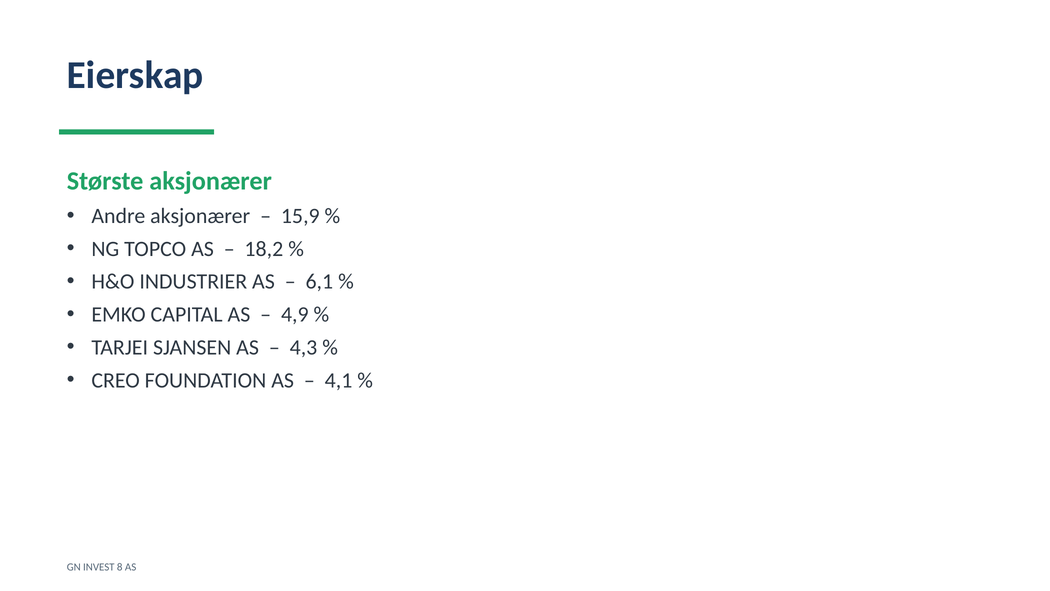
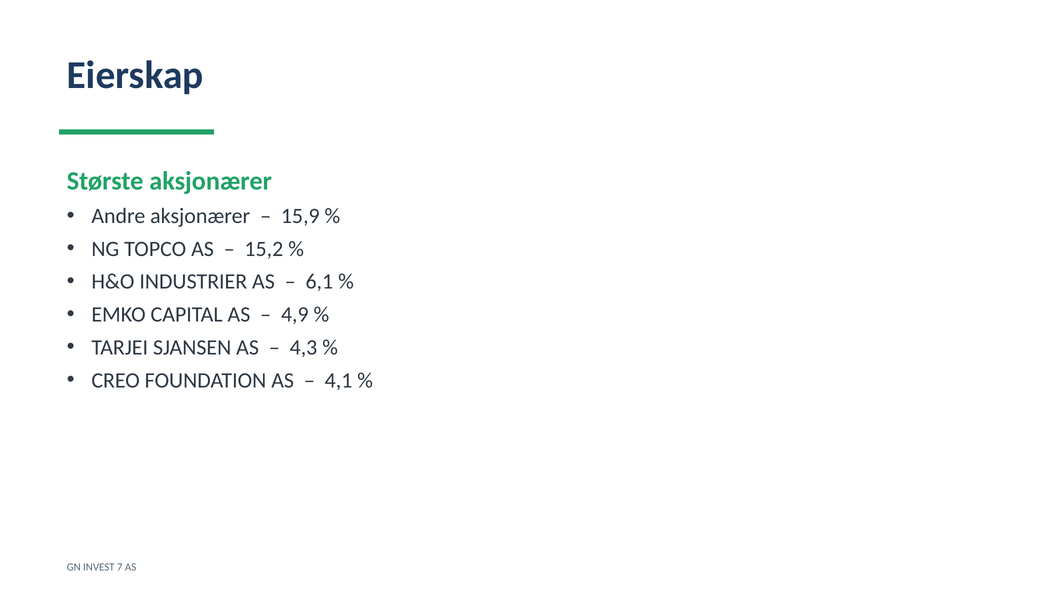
18,2: 18,2 -> 15,2
8: 8 -> 7
